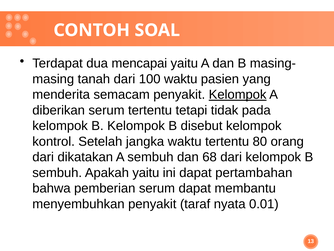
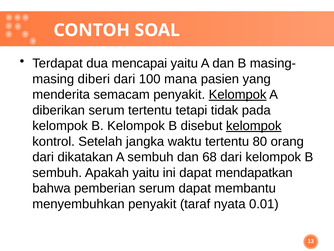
tanah: tanah -> diberi
100 waktu: waktu -> mana
kelompok at (254, 126) underline: none -> present
pertambahan: pertambahan -> mendapatkan
